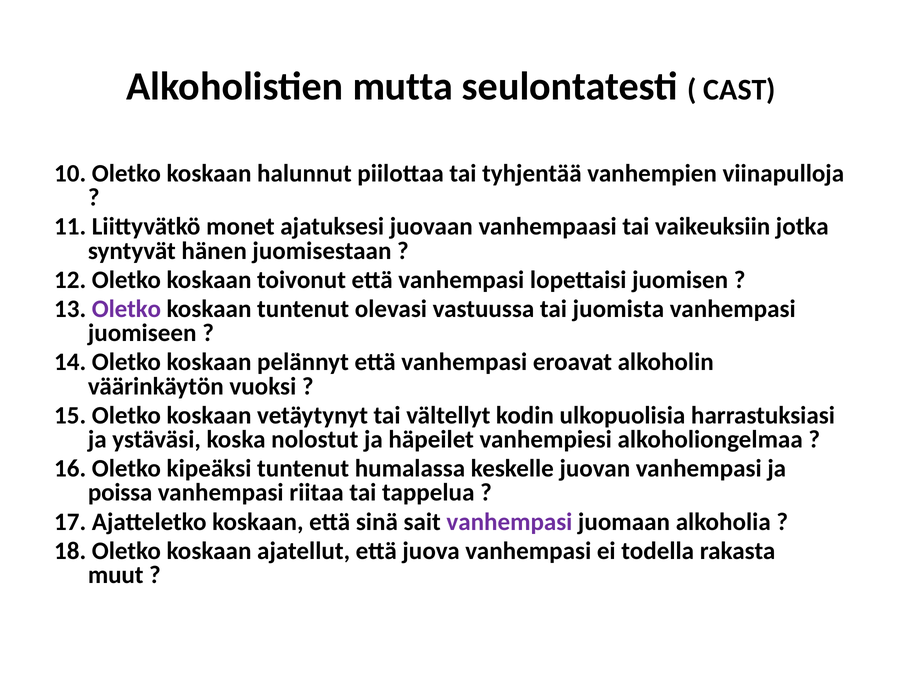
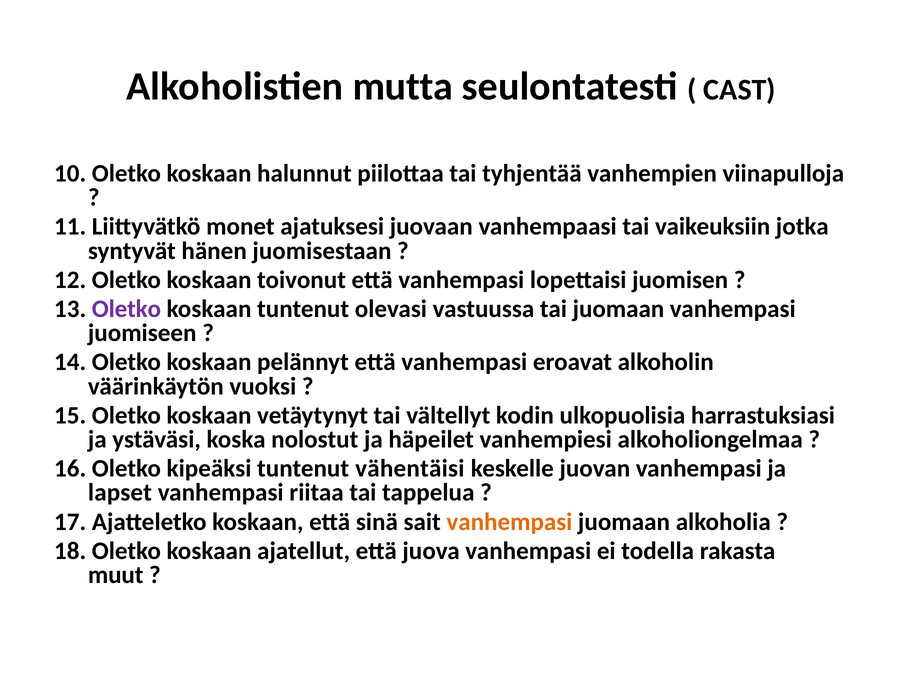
tai juomista: juomista -> juomaan
humalassa: humalassa -> vähentäisi
poissa: poissa -> lapset
vanhempasi at (509, 521) colour: purple -> orange
